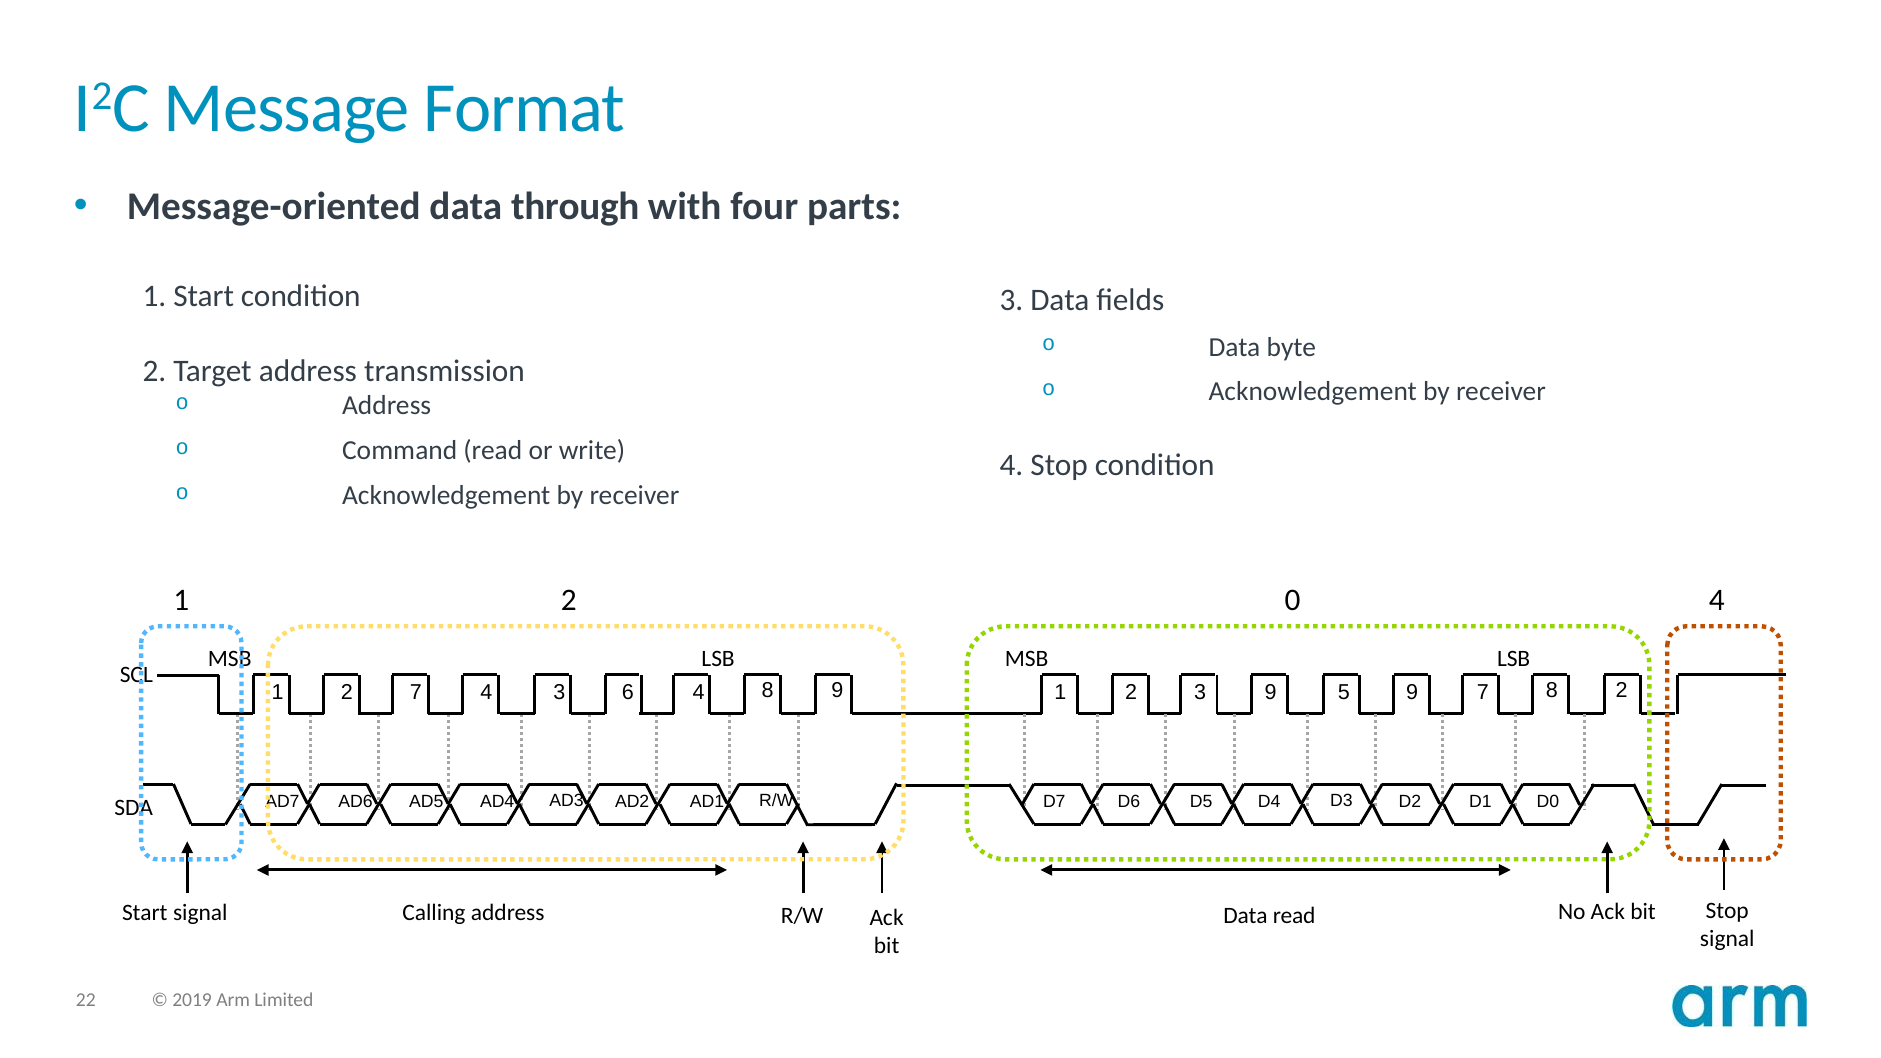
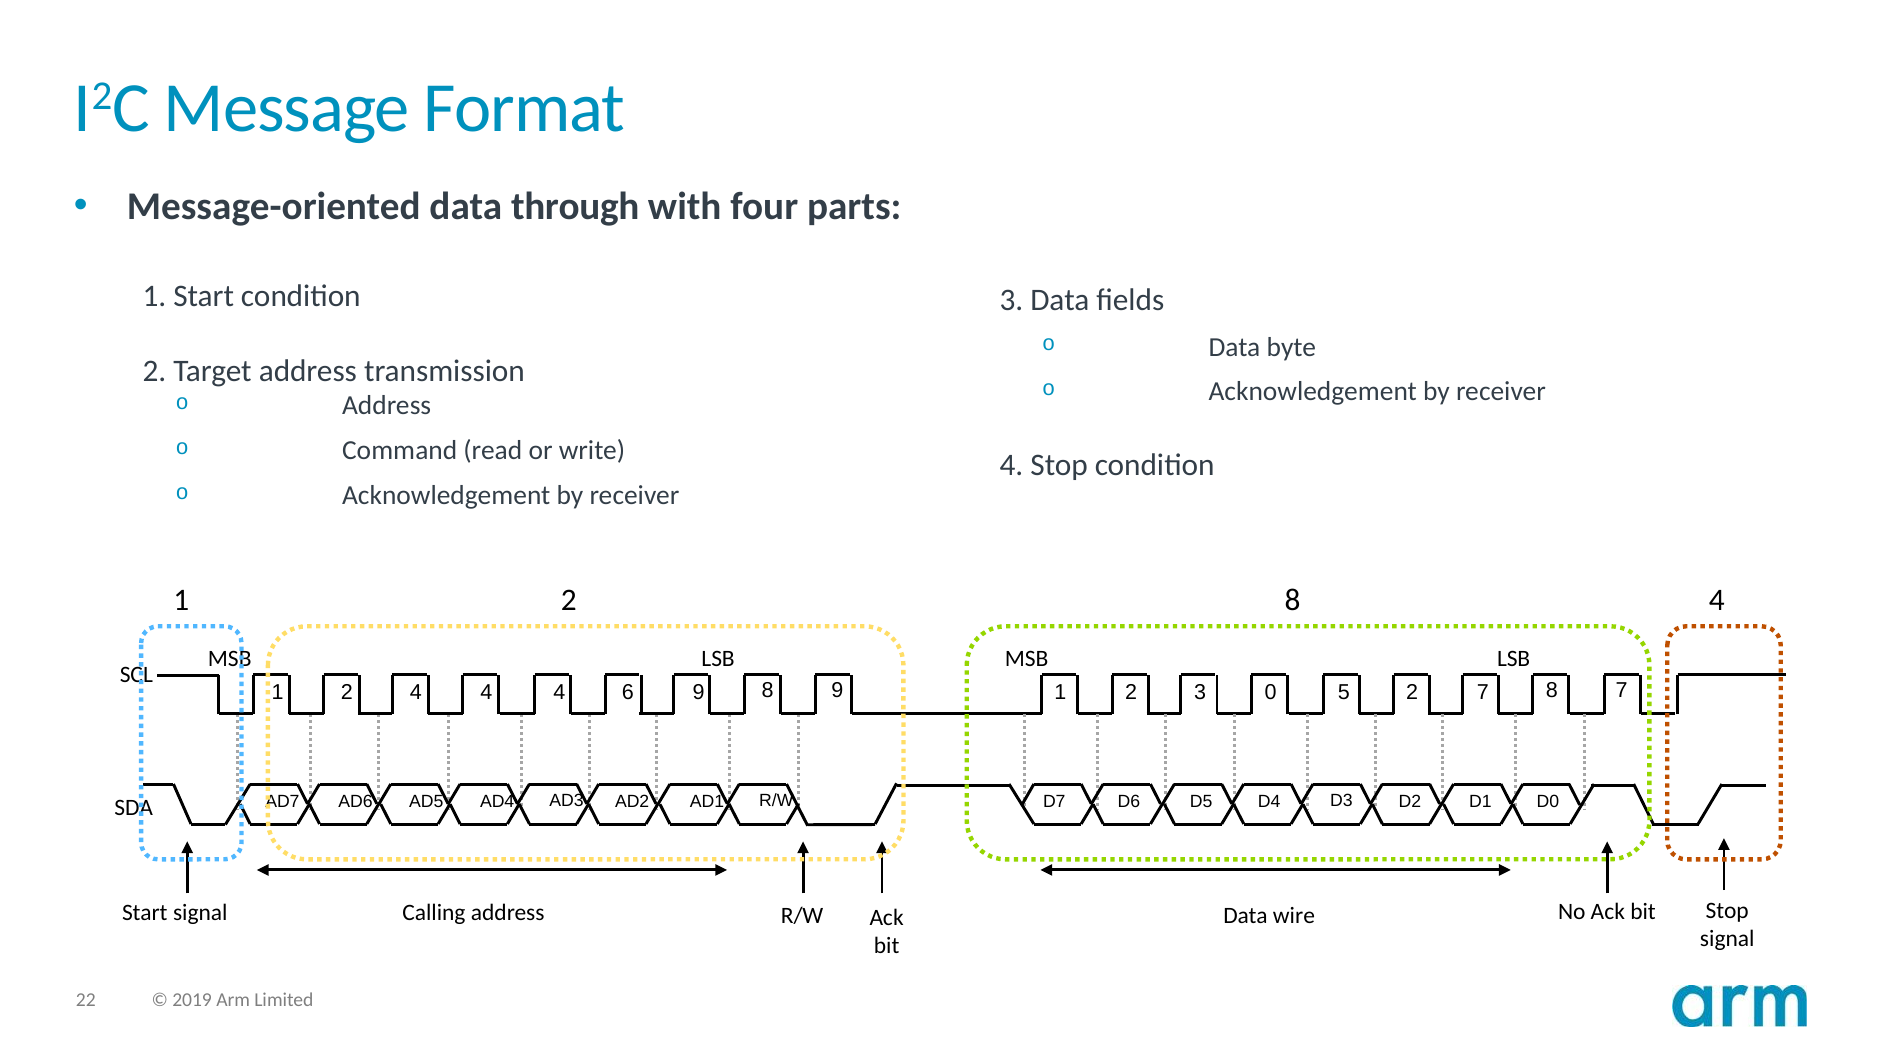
2 0: 0 -> 8
2 7: 7 -> 4
3 at (559, 692): 3 -> 4
6 4: 4 -> 9
3 9: 9 -> 0
5 9: 9 -> 2
8 2: 2 -> 7
Data read: read -> wire
